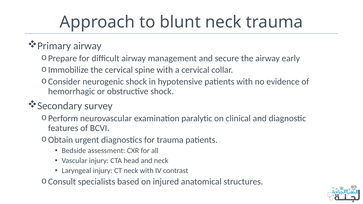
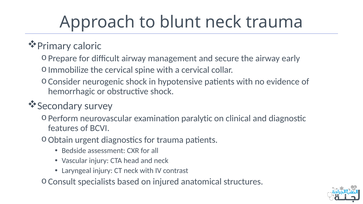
Primary airway: airway -> caloric
